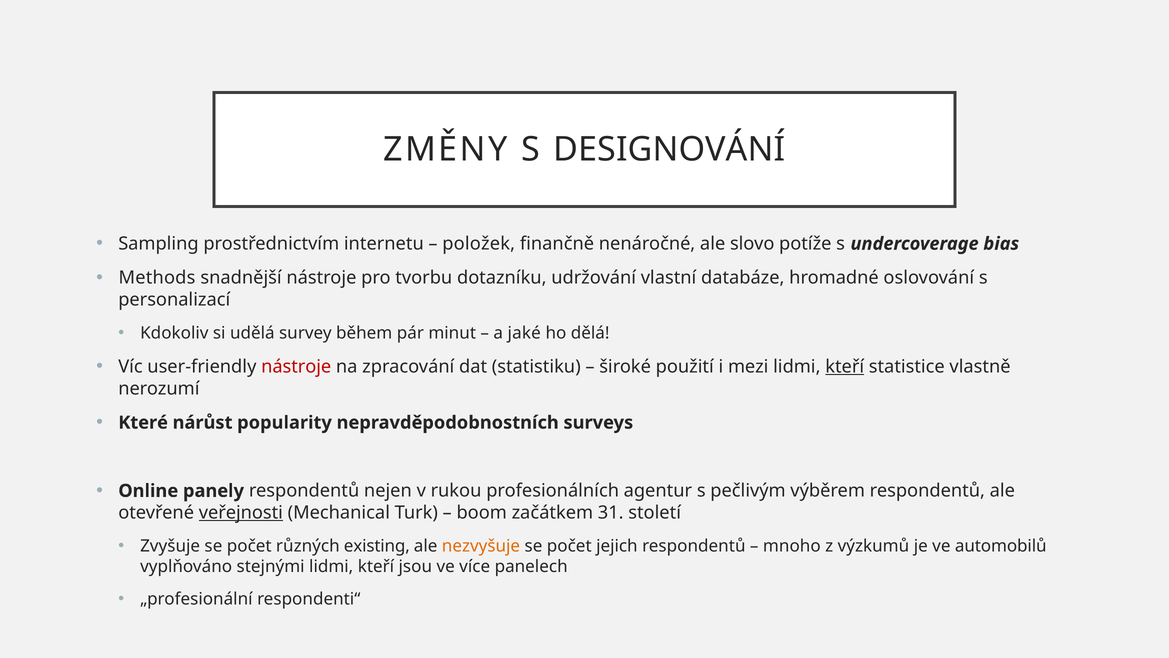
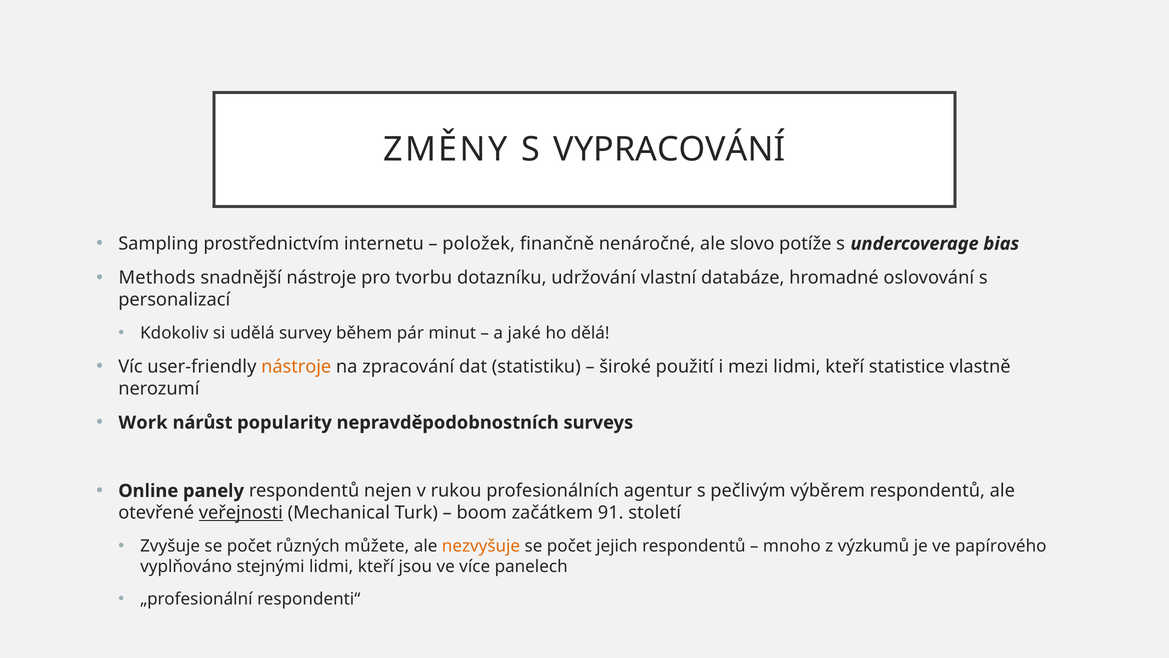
DESIGNOVÁNÍ: DESIGNOVÁNÍ -> VYPRACOVÁNÍ
nástroje at (296, 366) colour: red -> orange
kteří at (845, 366) underline: present -> none
Které: Které -> Work
31: 31 -> 91
existing: existing -> můžete
automobilů: automobilů -> papírového
